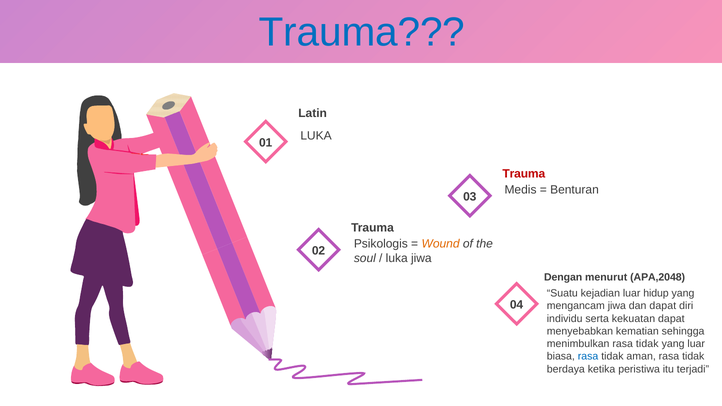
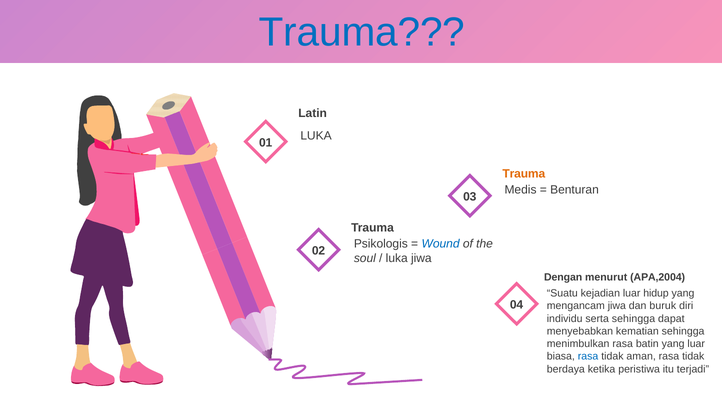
Trauma at (524, 174) colour: red -> orange
Wound colour: orange -> blue
APA,2048: APA,2048 -> APA,2004
dan dapat: dapat -> buruk
serta kekuatan: kekuatan -> sehingga
menimbulkan rasa tidak: tidak -> batin
